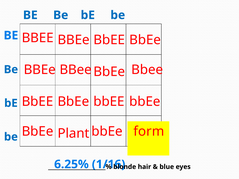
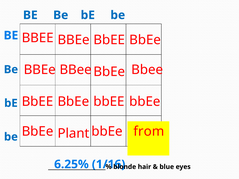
form: form -> from
